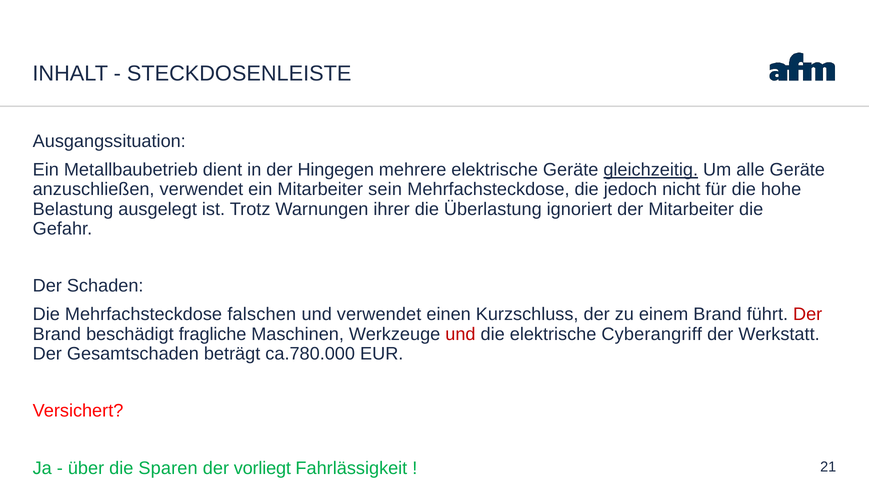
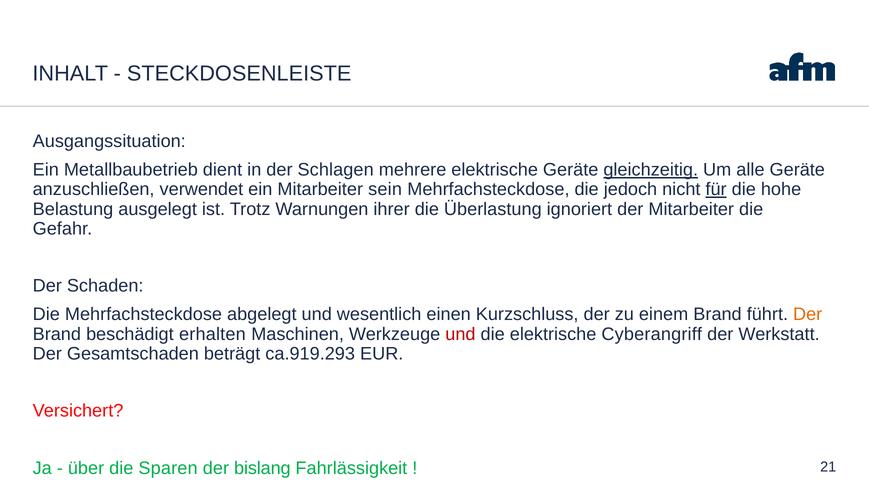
Hingegen: Hingegen -> Schlagen
für underline: none -> present
falschen: falschen -> abgelegt
und verwendet: verwendet -> wesentlich
Der at (808, 314) colour: red -> orange
fragliche: fragliche -> erhalten
ca.780.000: ca.780.000 -> ca.919.293
vorliegt: vorliegt -> bislang
